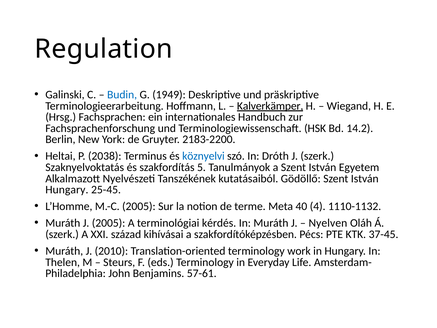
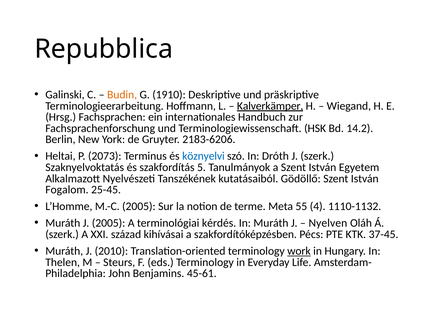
Regulation: Regulation -> Repubblica
Budin colour: blue -> orange
1949: 1949 -> 1910
2183-2200: 2183-2200 -> 2183-6206
2038: 2038 -> 2073
Hungary at (67, 190): Hungary -> Fogalom
40: 40 -> 55
work underline: none -> present
57-61: 57-61 -> 45-61
